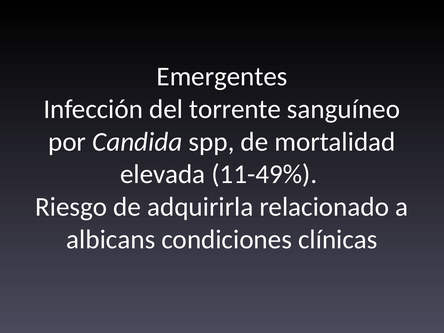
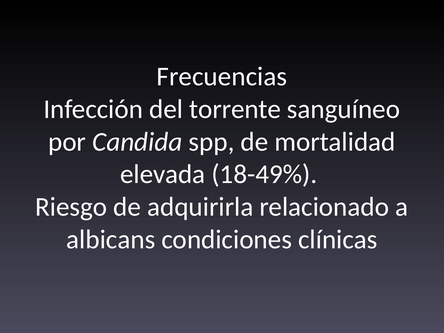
Emergentes: Emergentes -> Frecuencias
11-49%: 11-49% -> 18-49%
